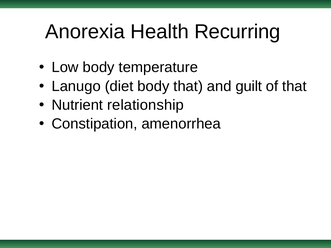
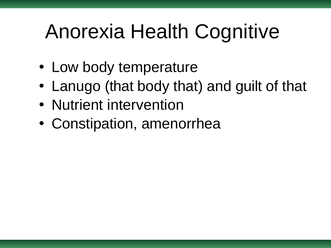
Recurring: Recurring -> Cognitive
Lanugo diet: diet -> that
relationship: relationship -> intervention
